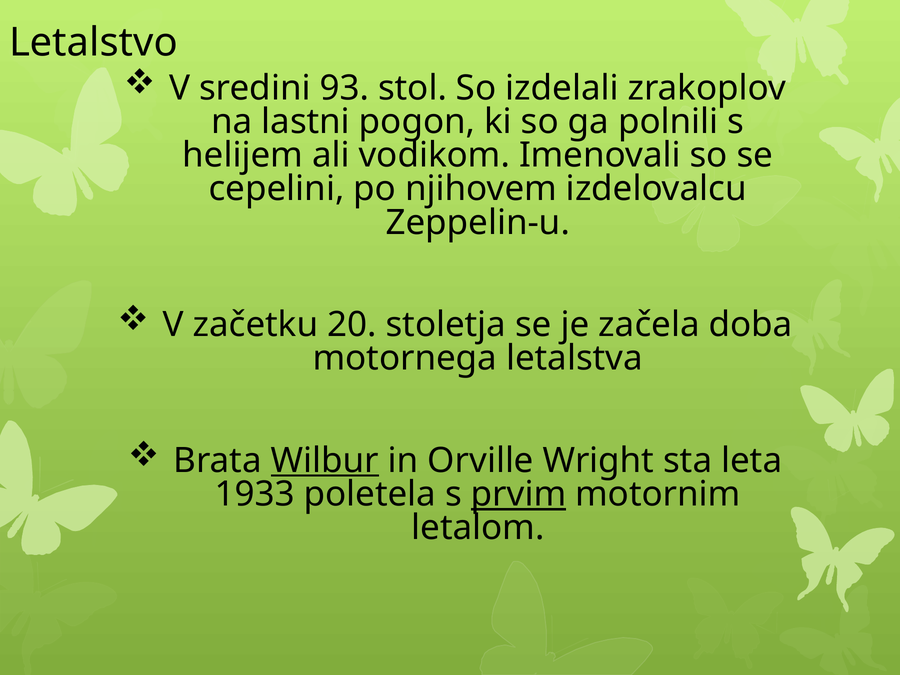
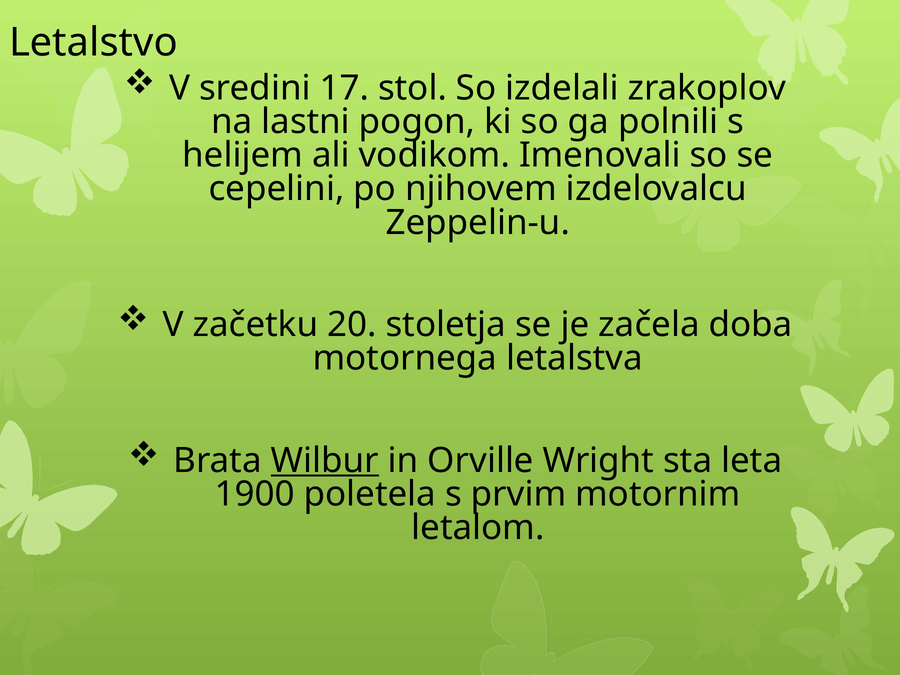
93: 93 -> 17
1933: 1933 -> 1900
prvim underline: present -> none
